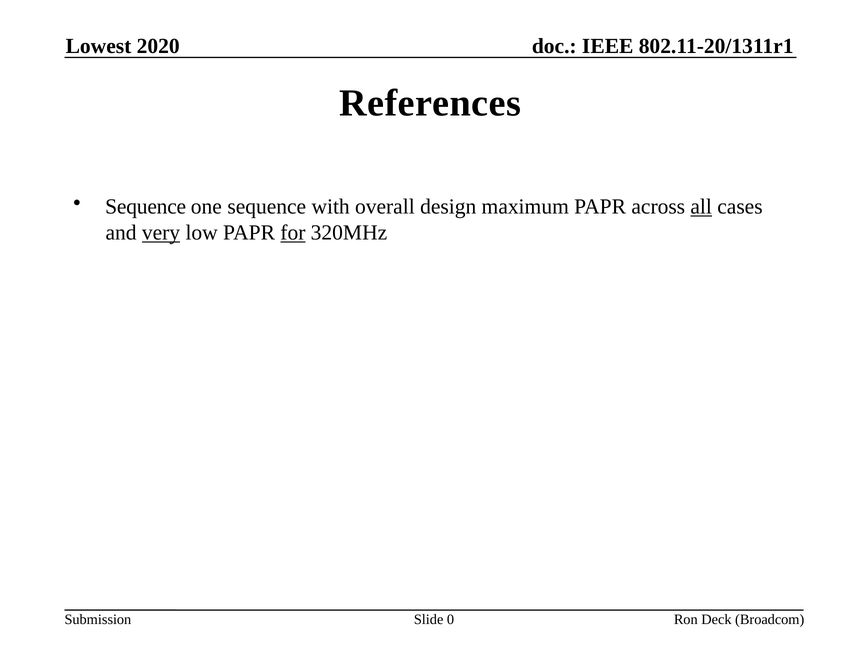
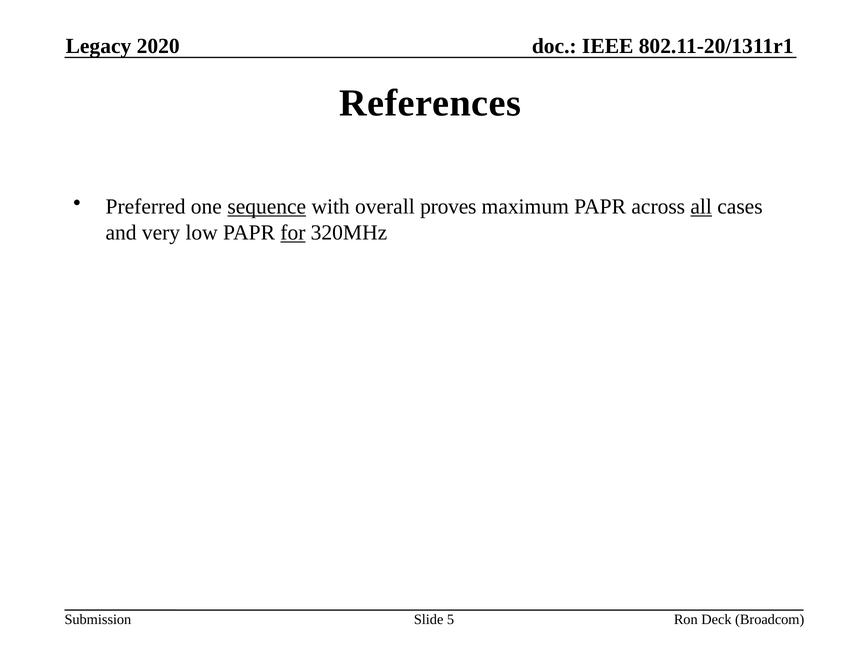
Lowest: Lowest -> Legacy
Sequence at (146, 207): Sequence -> Preferred
sequence at (267, 207) underline: none -> present
design: design -> proves
very underline: present -> none
0: 0 -> 5
